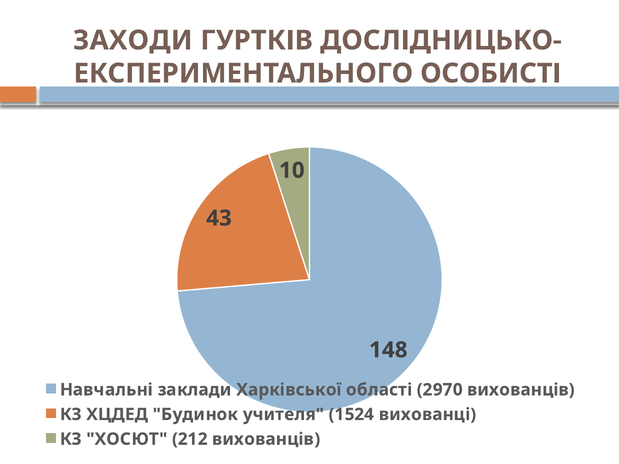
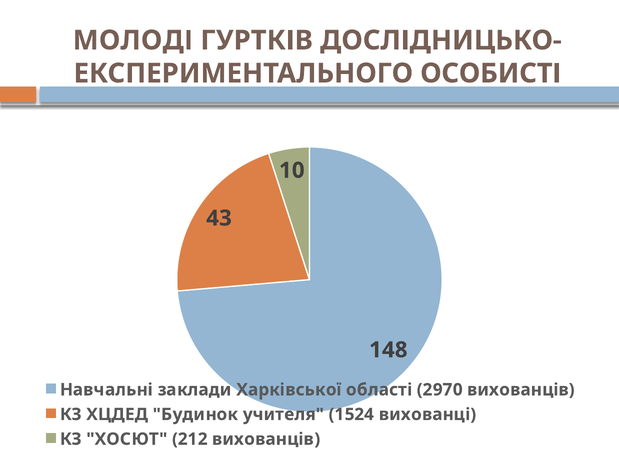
ЗАХОДИ: ЗАХОДИ -> МОЛОДІ
